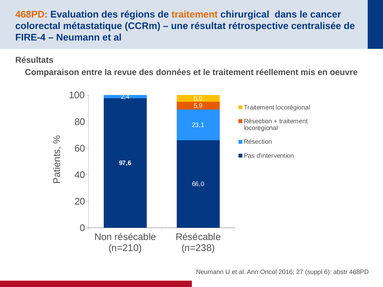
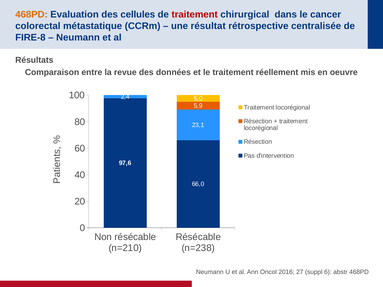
régions: régions -> cellules
traitement at (195, 15) colour: orange -> red
FIRE-4: FIRE-4 -> FIRE-8
